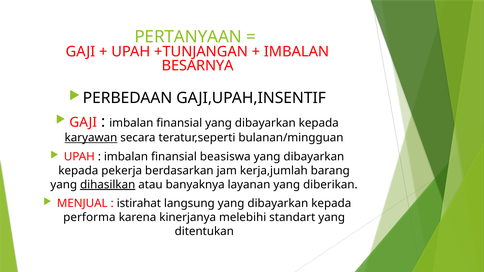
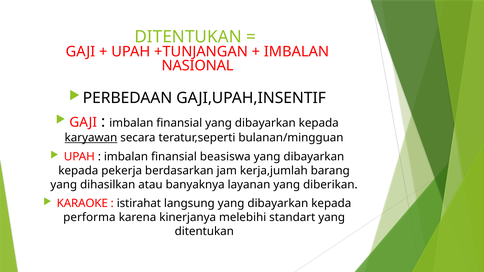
PERTANYAAN at (188, 37): PERTANYAAN -> DITENTUKAN
BESARNYA: BESARNYA -> NASIONAL
dihasilkan underline: present -> none
MENJUAL: MENJUAL -> KARAOKE
